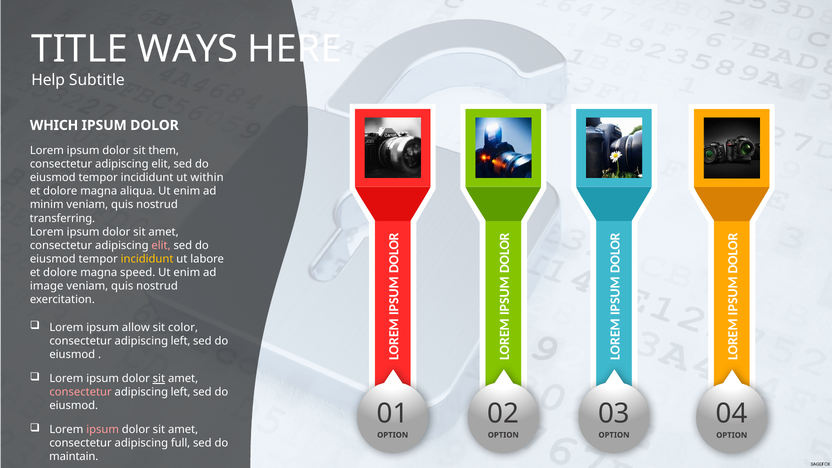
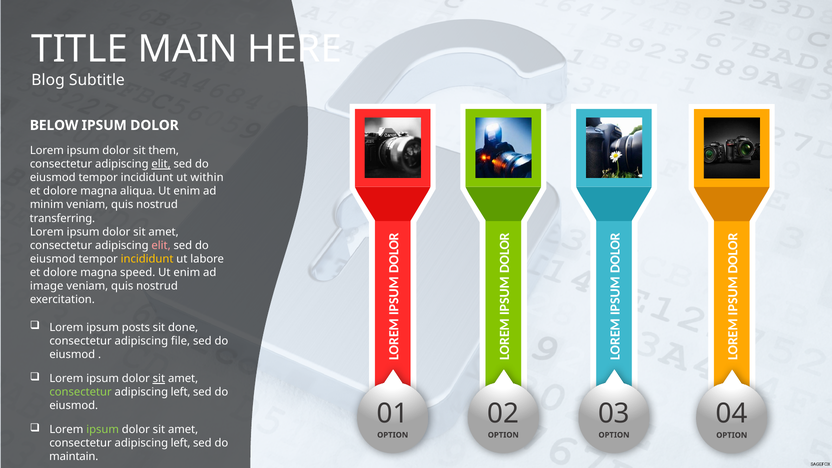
WAYS: WAYS -> MAIN
Help: Help -> Blog
WHICH: WHICH -> BELOW
elit at (161, 164) underline: none -> present
allow: allow -> posts
color: color -> done
left at (181, 341): left -> file
consectetur at (81, 392) colour: pink -> light green
ipsum at (103, 430) colour: pink -> light green
full at (181, 443): full -> left
